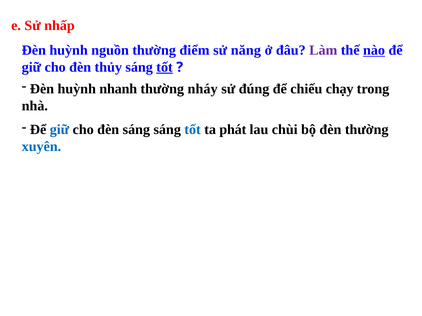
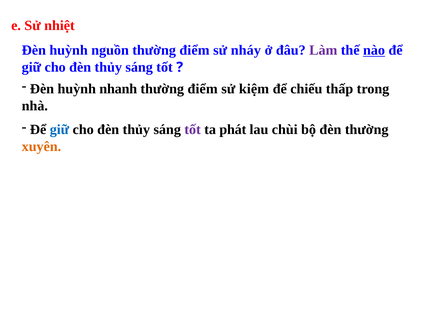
nhấp: nhấp -> nhiệt
năng: năng -> nháy
tốt at (165, 67) underline: present -> none
nháy at (203, 89): nháy -> điểm
đúng: đúng -> kiệm
chạy: chạy -> thấp
sáng at (136, 130): sáng -> thủy
tốt at (193, 130) colour: blue -> purple
xuyên colour: blue -> orange
